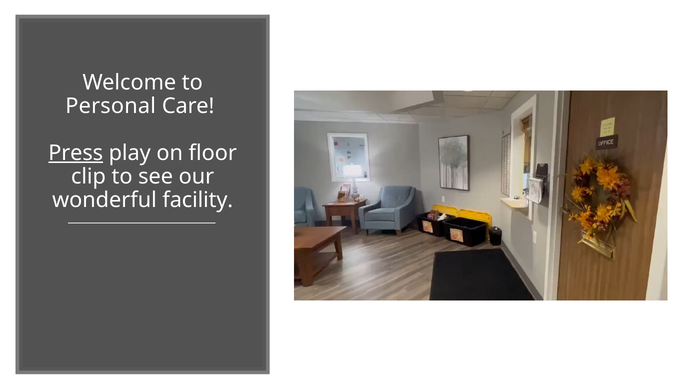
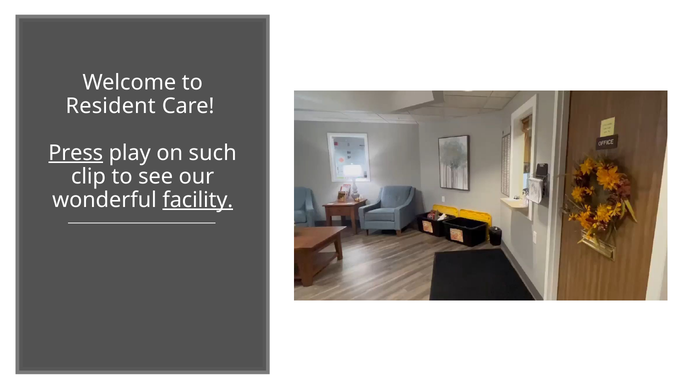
Personal: Personal -> Resident
floor: floor -> such
facility underline: none -> present
